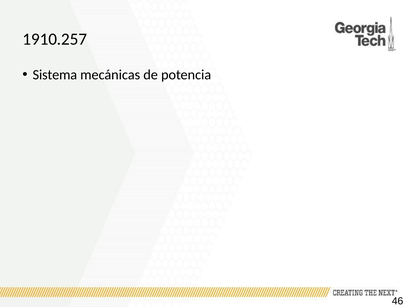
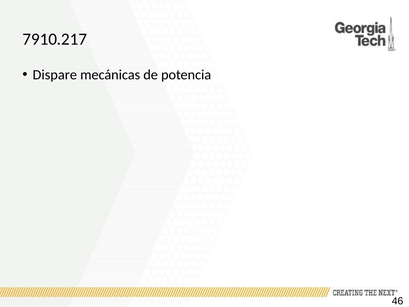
1910.257: 1910.257 -> 7910.217
Sistema: Sistema -> Dispare
